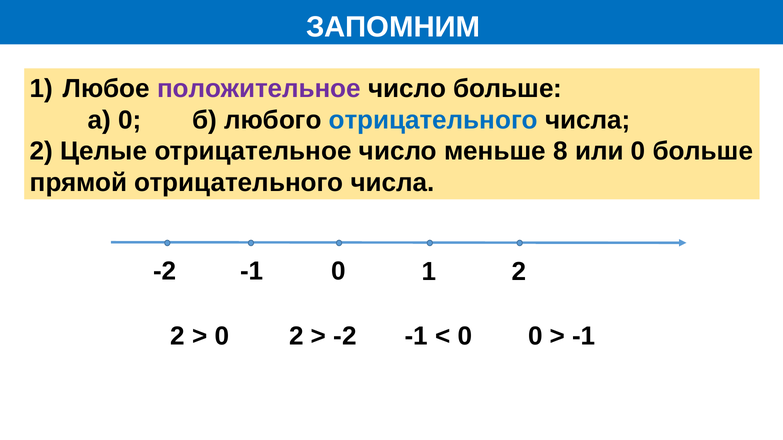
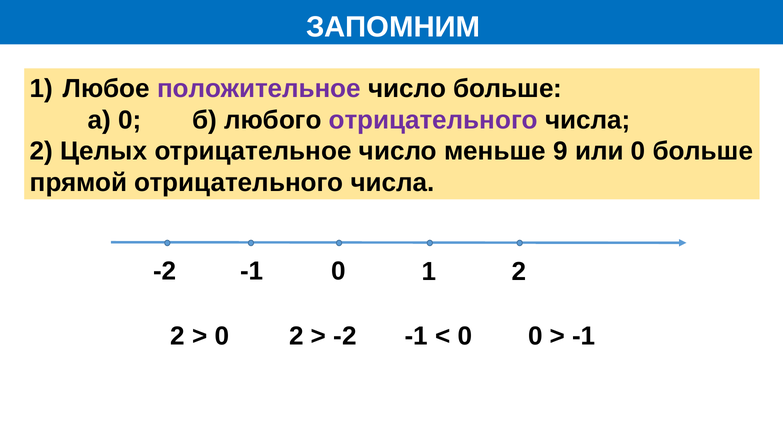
отрицательного at (433, 120) colour: blue -> purple
Целые: Целые -> Целых
8: 8 -> 9
